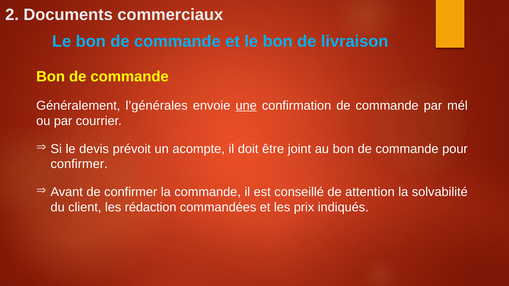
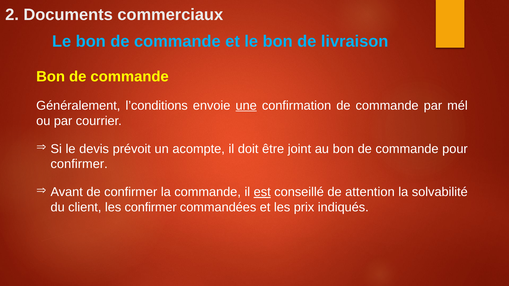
l’générales: l’générales -> l’conditions
est underline: none -> present
les rédaction: rédaction -> confirmer
